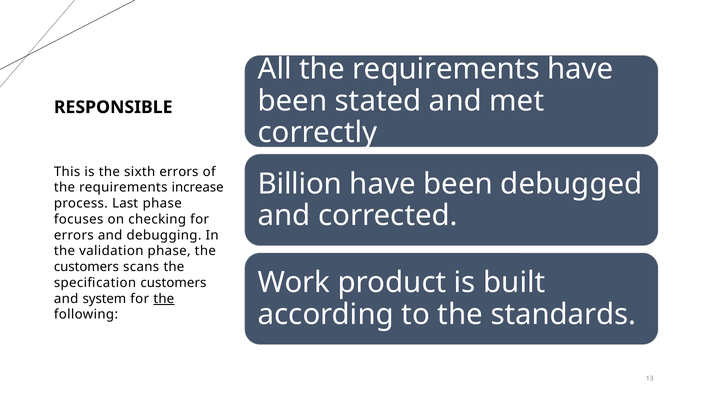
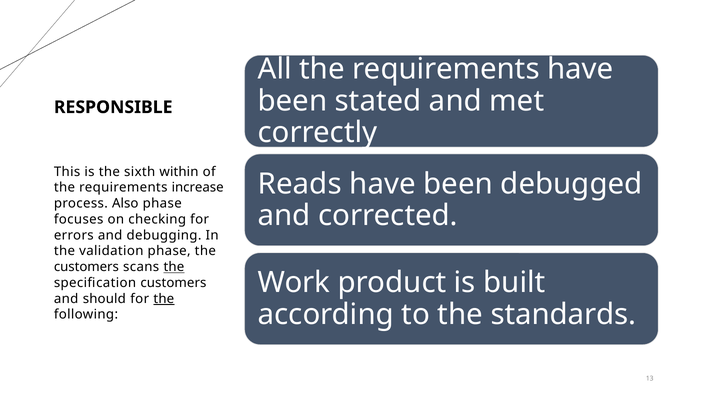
sixth errors: errors -> within
Billion: Billion -> Reads
Last: Last -> Also
the at (174, 267) underline: none -> present
system: system -> should
